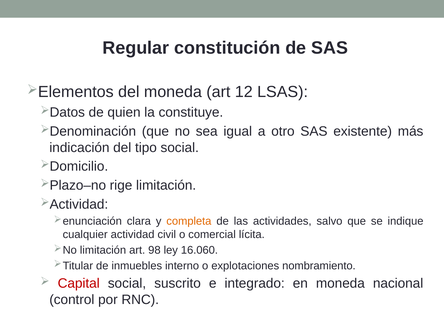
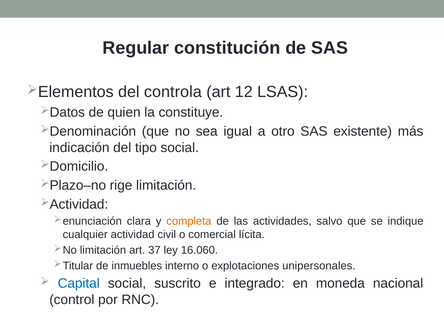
del moneda: moneda -> controla
98: 98 -> 37
nombramiento: nombramiento -> unipersonales
Capital colour: red -> blue
